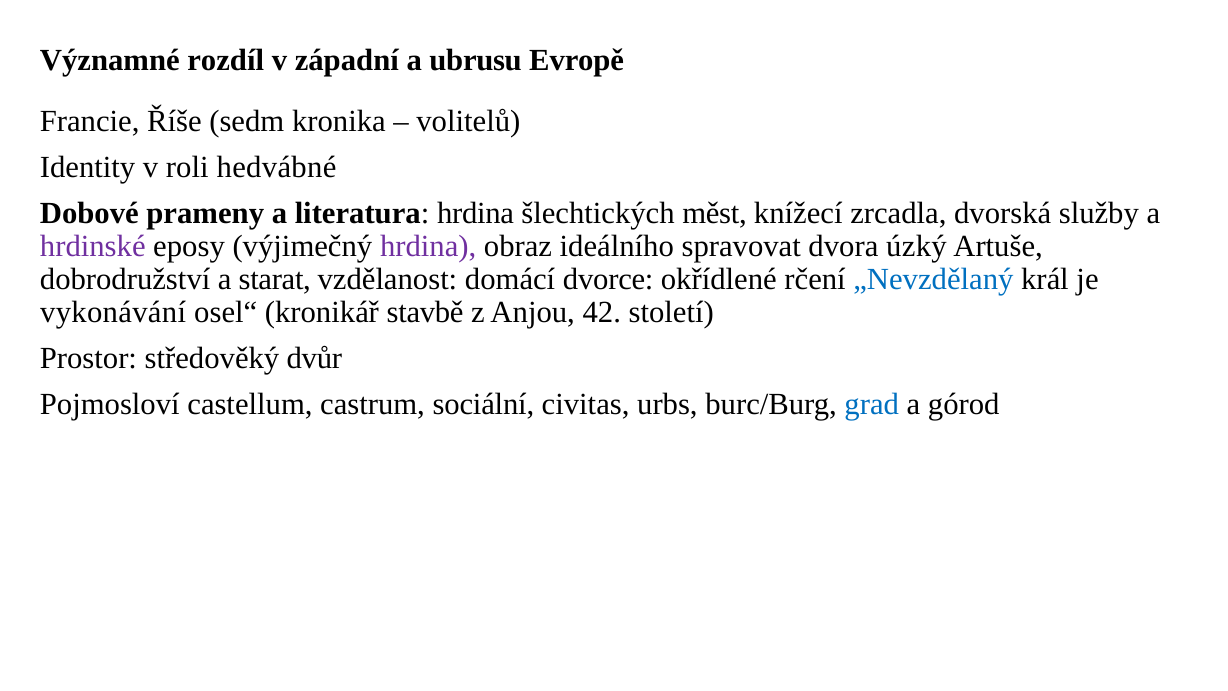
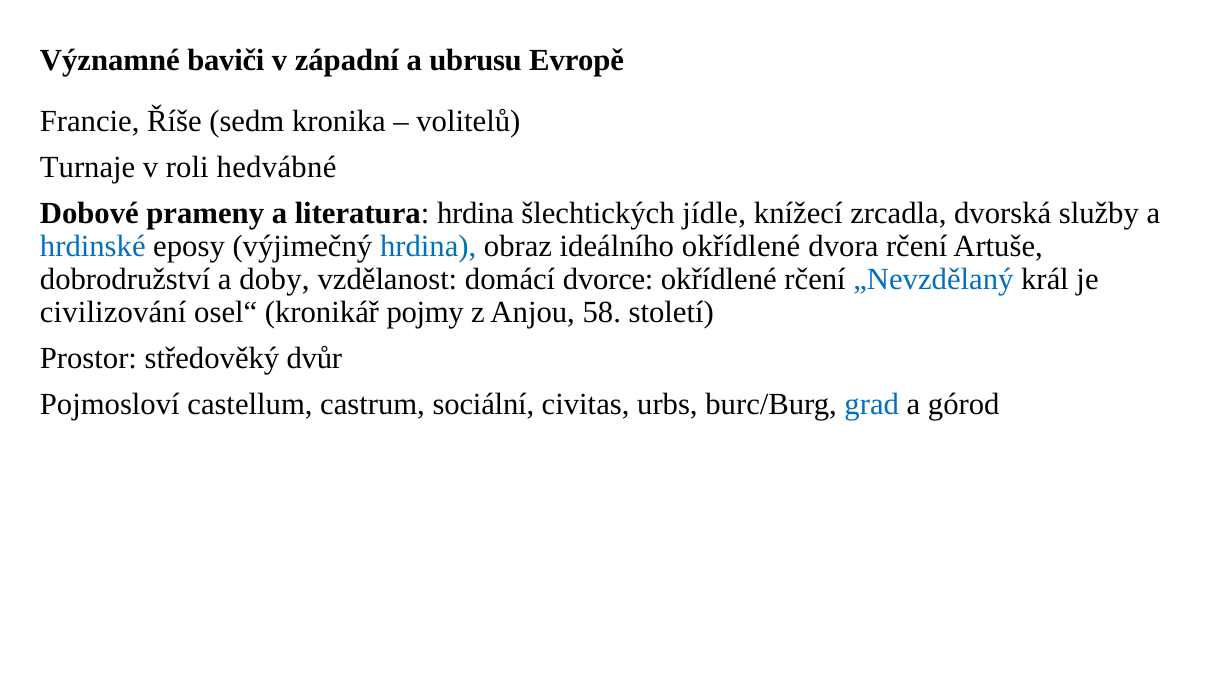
rozdíl: rozdíl -> baviči
Identity: Identity -> Turnaje
měst: měst -> jídle
hrdinské colour: purple -> blue
hrdina at (428, 246) colour: purple -> blue
ideálního spravovat: spravovat -> okřídlené
dvora úzký: úzký -> rčení
starat: starat -> doby
vykonávání: vykonávání -> civilizování
stavbě: stavbě -> pojmy
42: 42 -> 58
